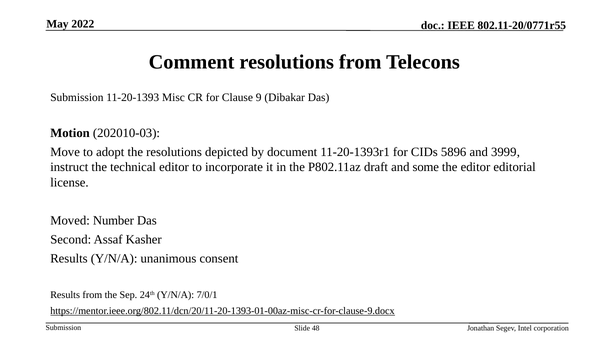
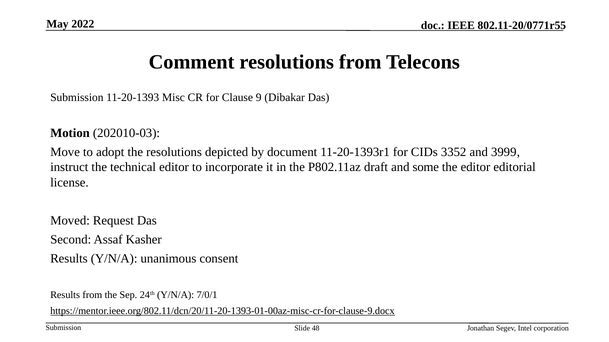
5896: 5896 -> 3352
Number: Number -> Request
